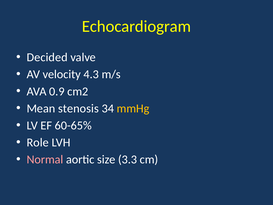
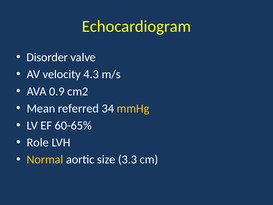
Decided: Decided -> Disorder
stenosis: stenosis -> referred
Normal colour: pink -> yellow
